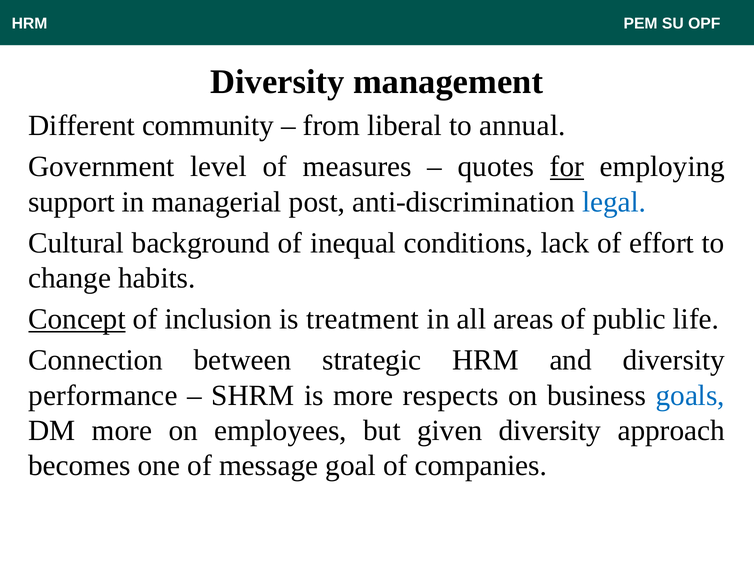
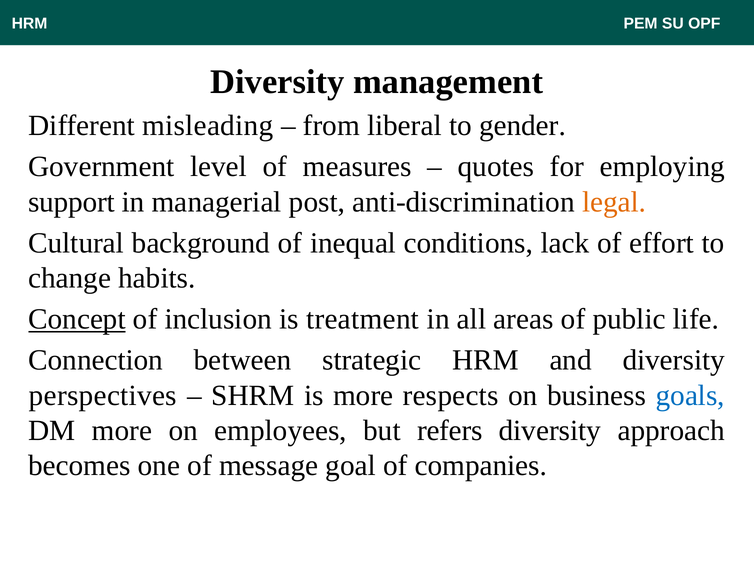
community: community -> misleading
annual: annual -> gender
for underline: present -> none
legal colour: blue -> orange
performance: performance -> perspectives
given: given -> refers
